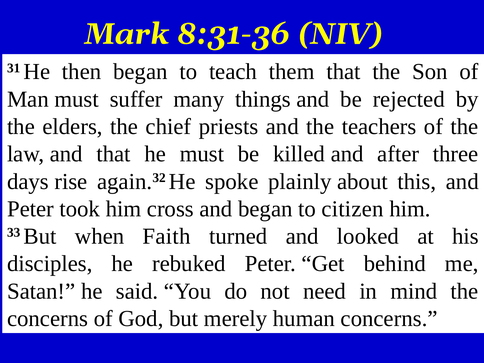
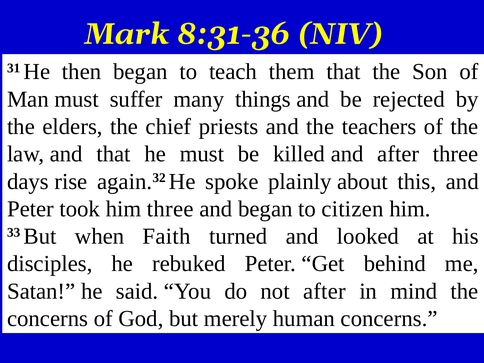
him cross: cross -> three
not need: need -> after
